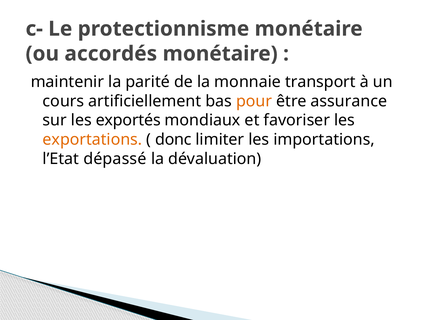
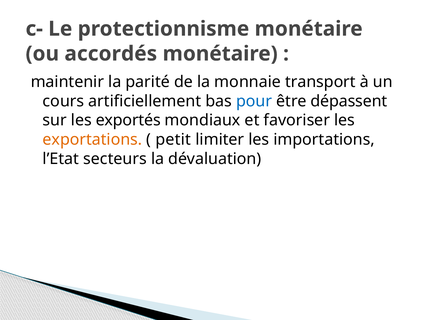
pour colour: orange -> blue
assurance: assurance -> dépassent
donc: donc -> petit
dépassé: dépassé -> secteurs
